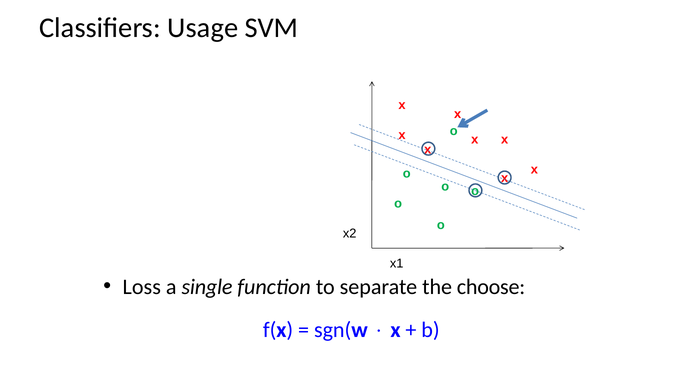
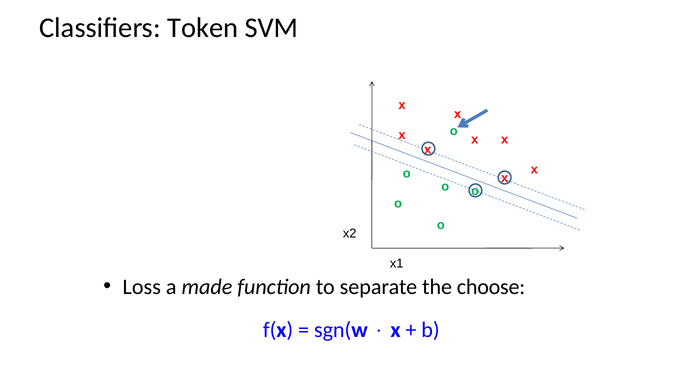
Usage: Usage -> Token
single: single -> made
